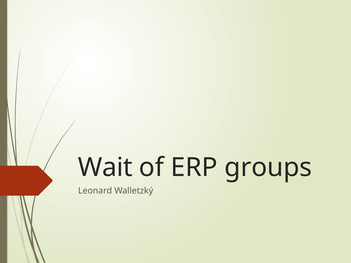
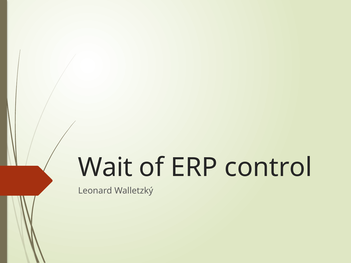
groups: groups -> control
